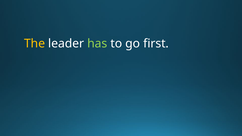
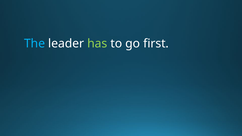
The colour: yellow -> light blue
